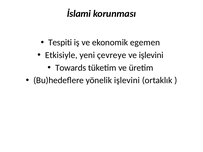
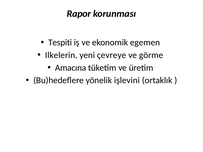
İslami: İslami -> Rapor
Etkisiyle: Etkisiyle -> Ilkelerin
ve işlevini: işlevini -> görme
Towards: Towards -> Amacına
